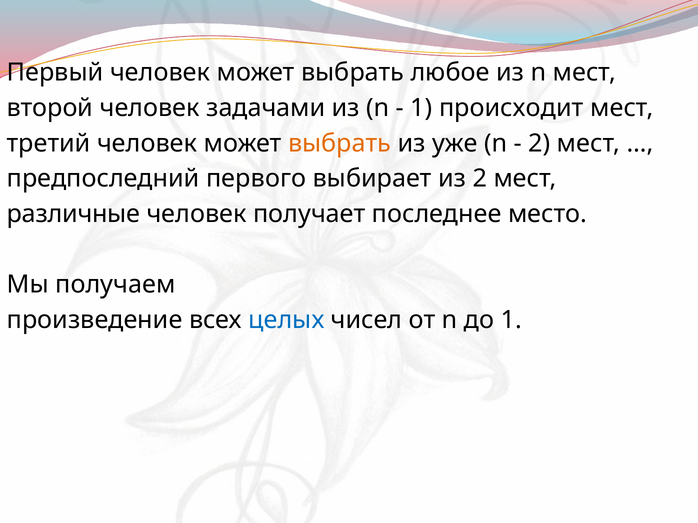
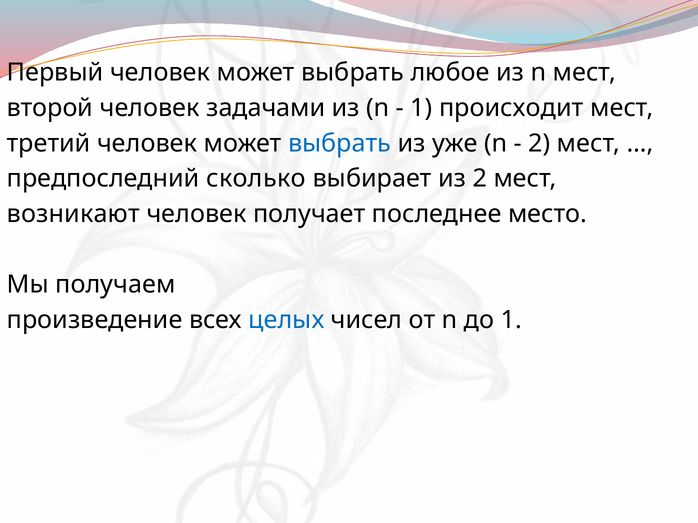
выбрать at (340, 143) colour: orange -> blue
первого: первого -> сколько
различные: различные -> возникают
